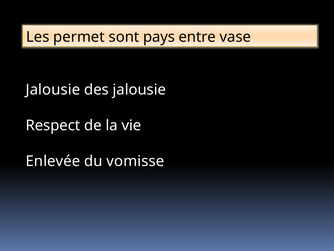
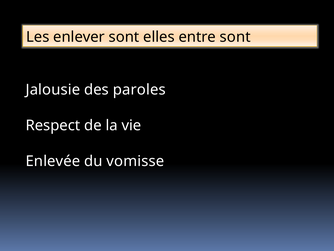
permet: permet -> enlever
pays: pays -> elles
entre vase: vase -> sont
des jalousie: jalousie -> paroles
